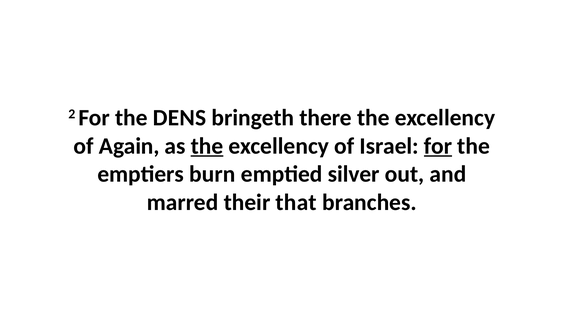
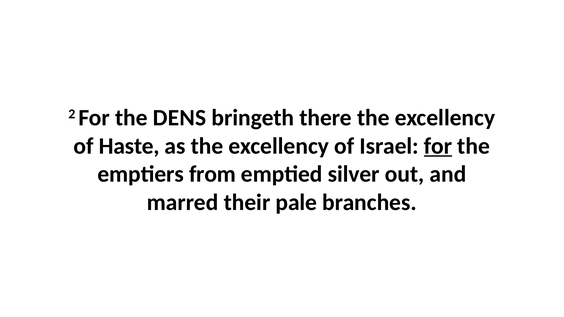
Again: Again -> Haste
the at (207, 146) underline: present -> none
burn: burn -> from
that: that -> pale
